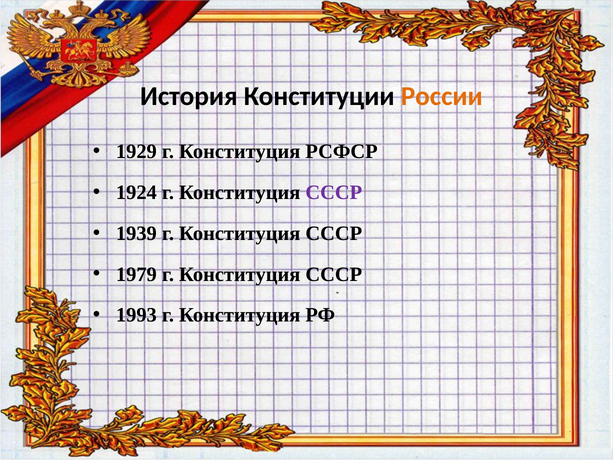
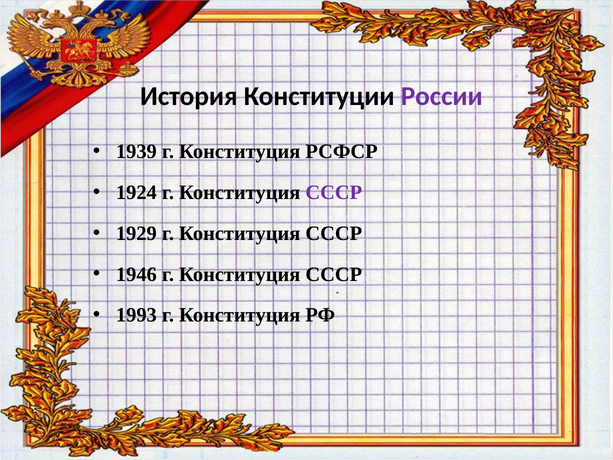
России colour: orange -> purple
1929: 1929 -> 1939
1939: 1939 -> 1929
1979: 1979 -> 1946
